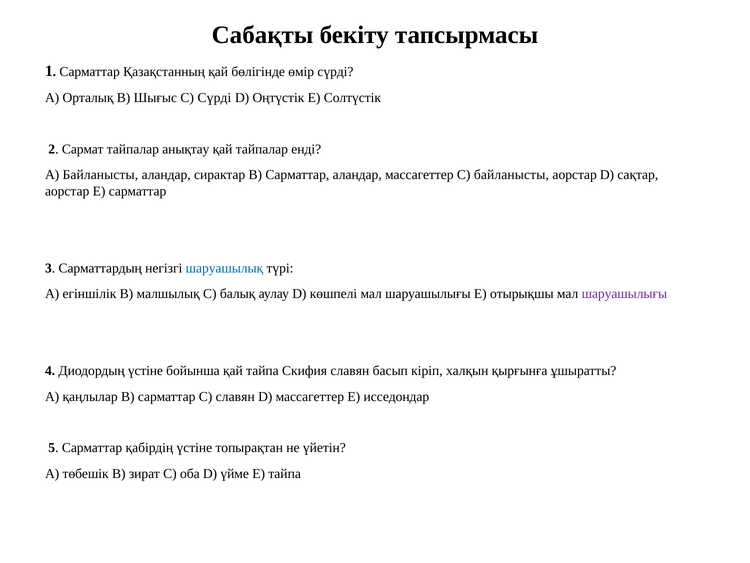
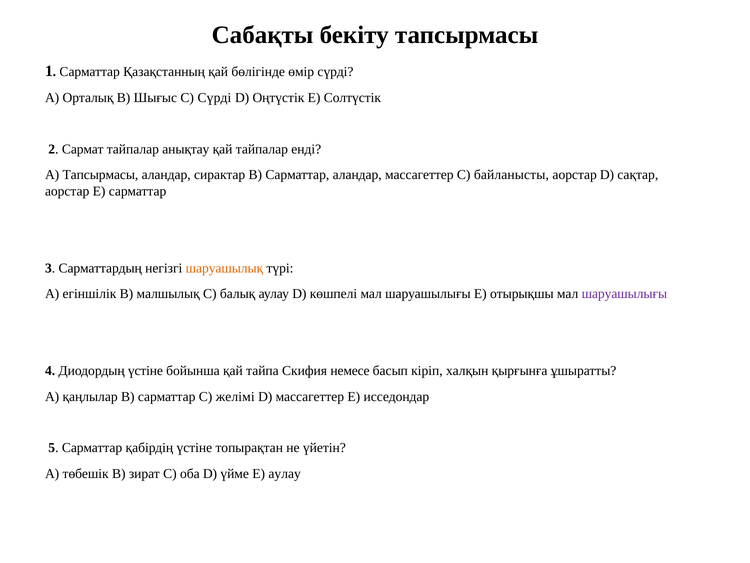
А Байланысты: Байланысты -> Тапсырмасы
шаруашылық colour: blue -> orange
Скифия славян: славян -> немесе
С славян: славян -> желімі
Е тайпа: тайпа -> аулау
